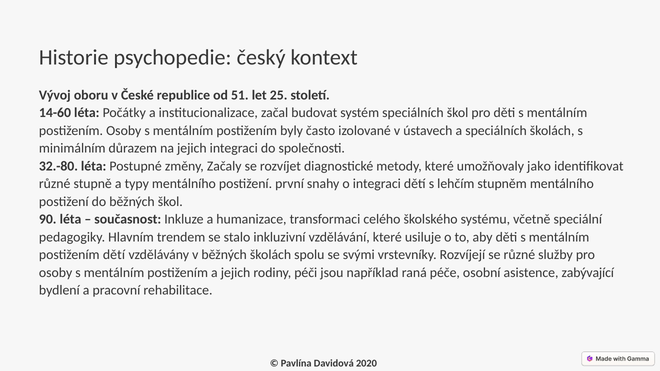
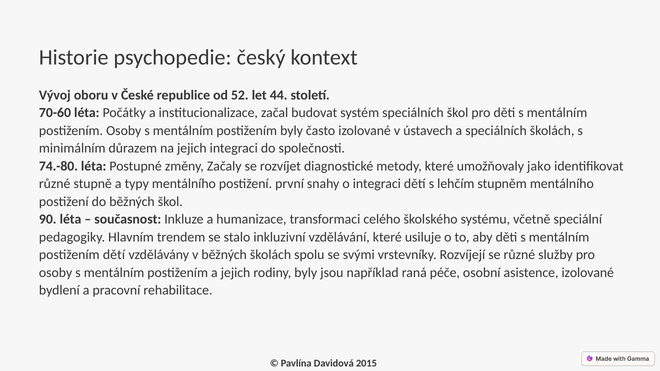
51: 51 -> 52
25: 25 -> 44
14-60: 14-60 -> 70-60
32.-80: 32.-80 -> 74.-80
rodiny péči: péči -> byly
asistence zabývající: zabývající -> izolované
2020: 2020 -> 2015
